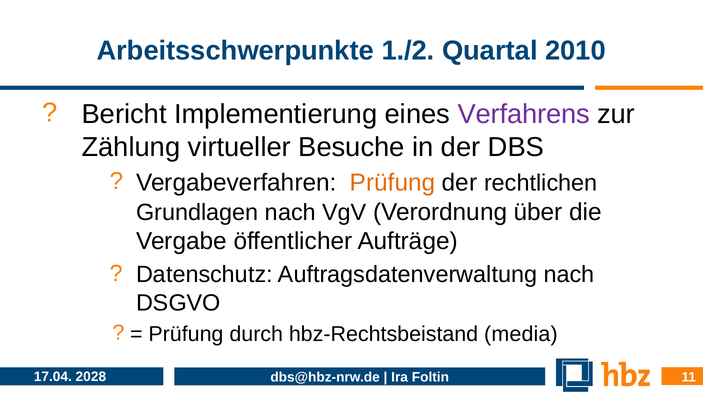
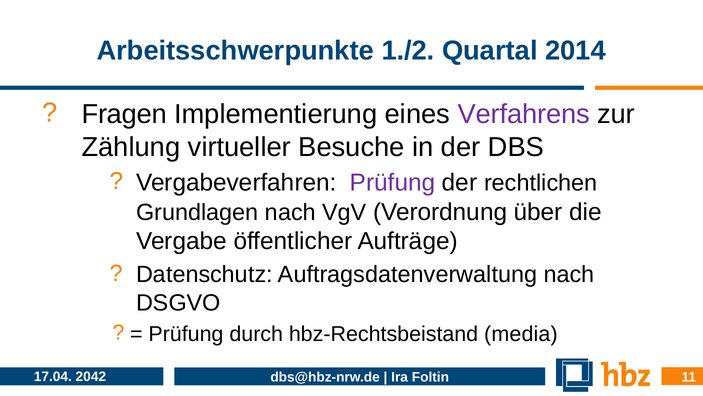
2010: 2010 -> 2014
Bericht: Bericht -> Fragen
Prüfung at (393, 182) colour: orange -> purple
2028: 2028 -> 2042
